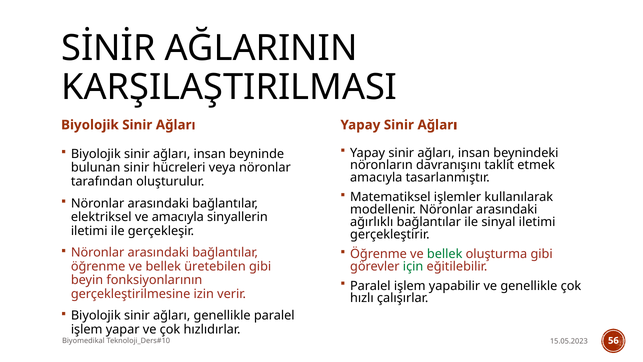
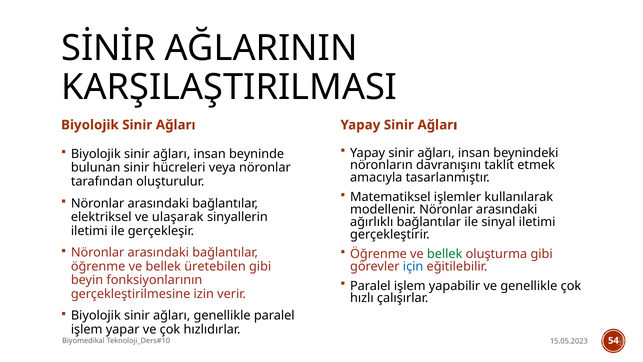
ve amacıyla: amacıyla -> ulaşarak
için colour: green -> blue
56: 56 -> 54
